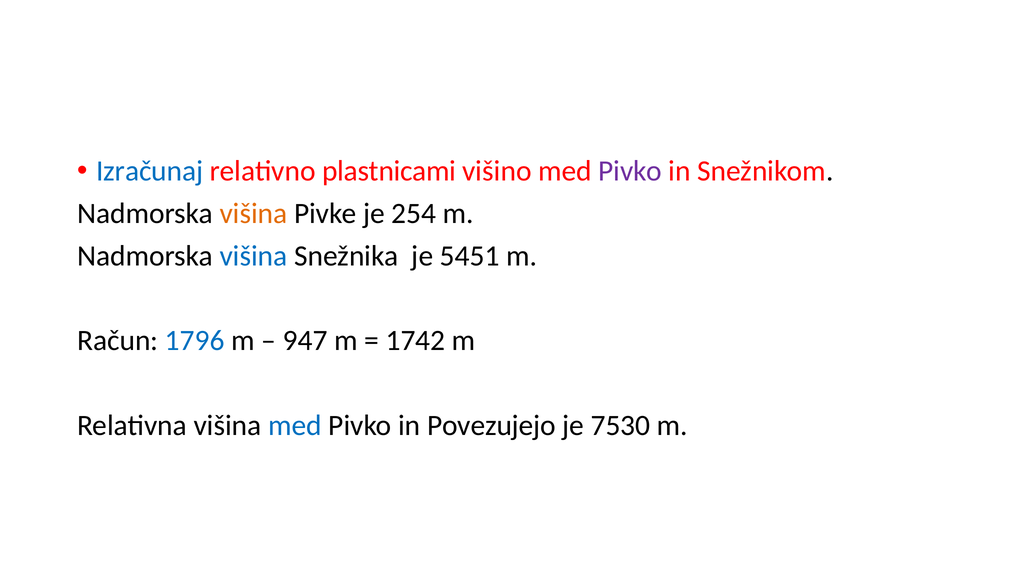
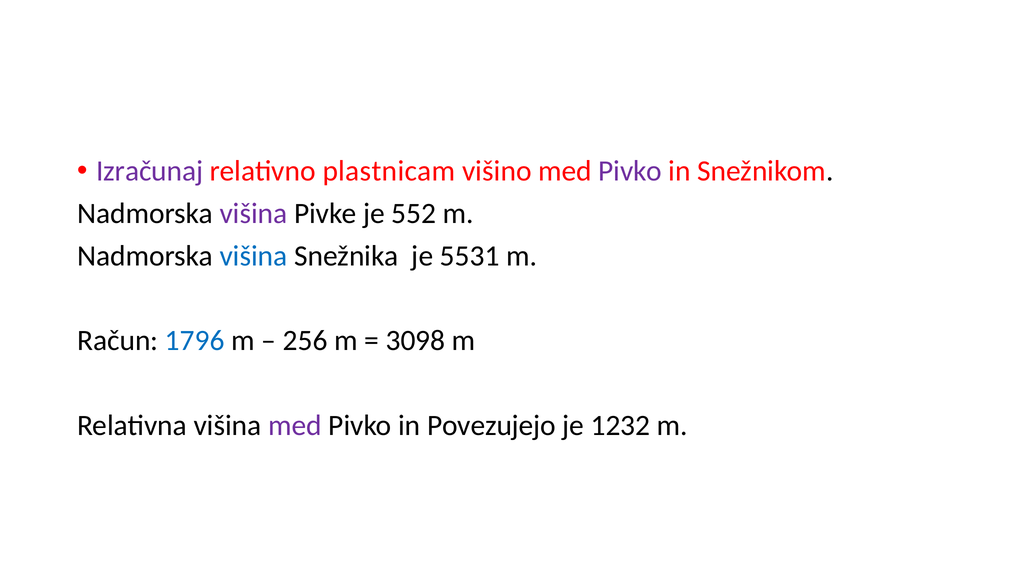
Izračunaj colour: blue -> purple
plastnicami: plastnicami -> plastnicam
višina at (253, 213) colour: orange -> purple
254: 254 -> 552
5451: 5451 -> 5531
947: 947 -> 256
1742: 1742 -> 3098
med at (295, 425) colour: blue -> purple
7530: 7530 -> 1232
